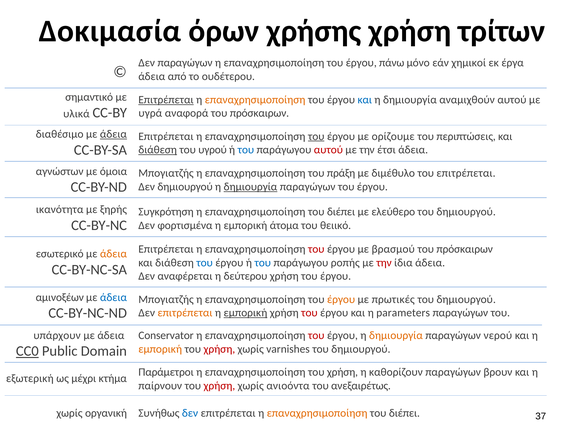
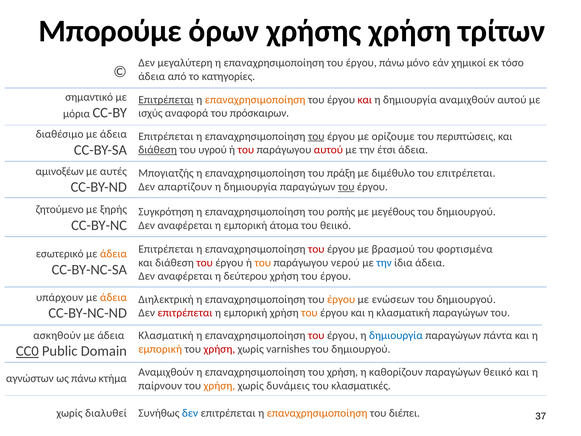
Δοκιμασία: Δοκιμασία -> Μπορούμε
Δεν παραγώγων: παραγώγων -> μεγαλύτερη
έργα: έργα -> τόσο
ουδέτερου: ουδέτερου -> κατηγορίες
και at (365, 100) colour: blue -> red
υγρά: υγρά -> ισχύς
υλικά: υλικά -> μόρια
άδεια at (113, 134) underline: present -> none
του at (246, 150) colour: blue -> red
αγνώστων: αγνώστων -> αμινοξέων
όμοια: όμοια -> αυτές
Δεν δημιουργού: δημιουργού -> απαρτίζουν
δημιουργία at (250, 187) underline: present -> none
του at (346, 187) underline: none -> present
ικανότητα: ικανότητα -> ζητούμενο
διέπει at (341, 212): διέπει -> ροπής
ελεύθερο: ελεύθερο -> μεγέθους
φορτισμένα at (185, 225): φορτισμένα -> αναφέρεται
πρόσκαιρων at (465, 249): πρόσκαιρων -> φορτισμένα
του at (205, 262) colour: blue -> red
του at (263, 262) colour: blue -> orange
ροπής: ροπής -> νερού
την at (384, 262) colour: red -> blue
αμινοξέων: αμινοξέων -> υπάρχουν
άδεια at (113, 297) colour: blue -> orange
Μπογιατζής at (166, 299): Μπογιατζής -> Διηλεκτρική
πρωτικές: πρωτικές -> ενώσεων
επιτρέπεται at (185, 313) colour: orange -> red
εμπορική at (245, 313) underline: present -> none
του at (309, 313) colour: red -> orange
η parameters: parameters -> κλασματική
υπάρχουν: υπάρχουν -> ασκηθούν
Conservator at (166, 335): Conservator -> Κλασματική
δημιουργία at (396, 335) colour: orange -> blue
νερού: νερού -> πάντα
Παράμετροι at (166, 372): Παράμετροι -> Αναμιχθούν
παραγώγων βρουν: βρουν -> θειικό
εξωτερική: εξωτερική -> αγνώστων
ως μέχρι: μέχρι -> πάνω
χρήση at (219, 385) colour: red -> orange
ανιοόντα: ανιοόντα -> δυνάμεις
ανεξαιρέτως: ανεξαιρέτως -> κλασματικές
οργανική: οργανική -> διαλυθεί
